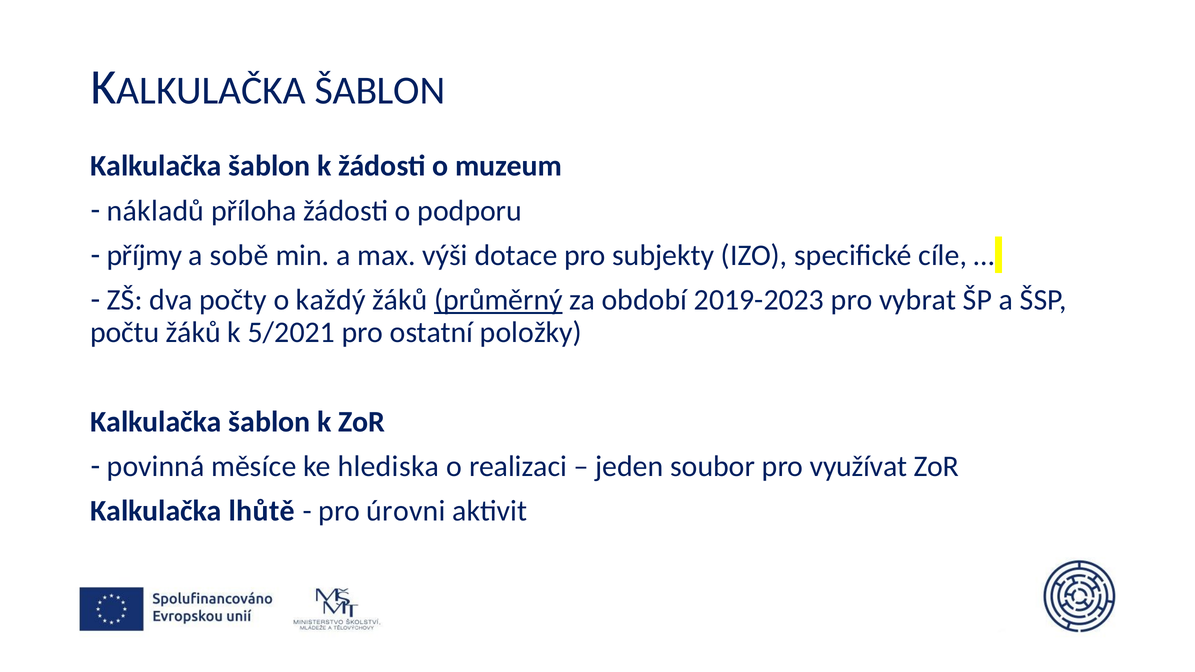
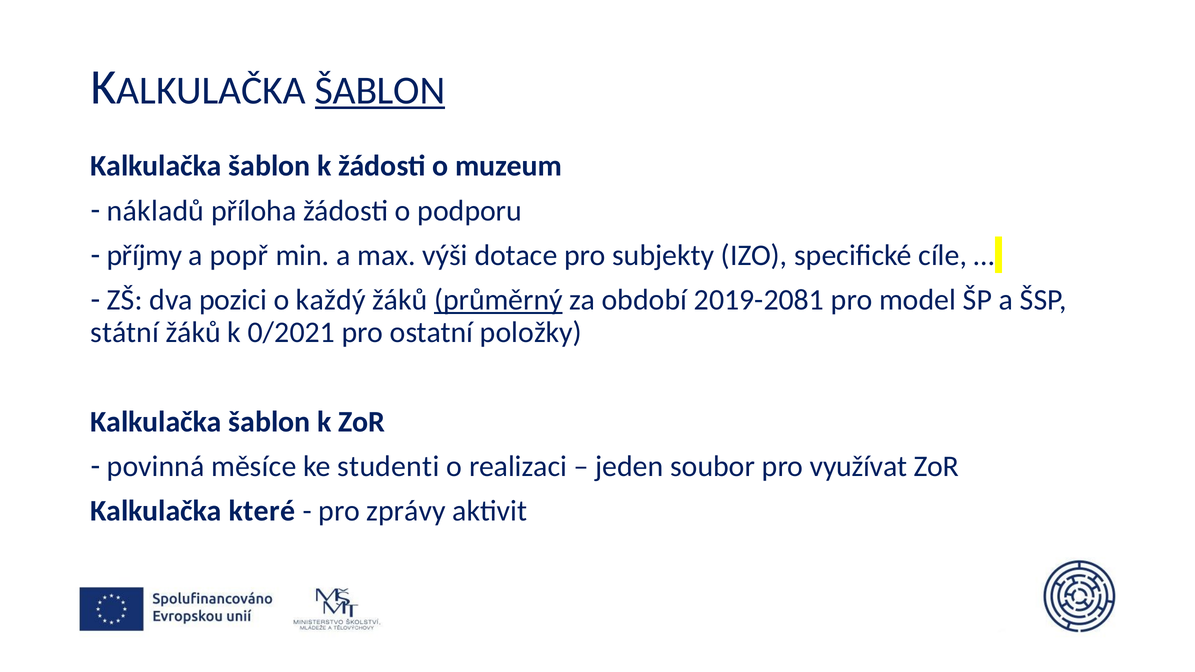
ŠABLON at (380, 91) underline: none -> present
sobě: sobě -> popř
počty: počty -> pozici
2019-2023: 2019-2023 -> 2019-2081
vybrat: vybrat -> model
počtu: počtu -> státní
5/2021: 5/2021 -> 0/2021
hlediska: hlediska -> studenti
lhůtě: lhůtě -> které
úrovni: úrovni -> zprávy
